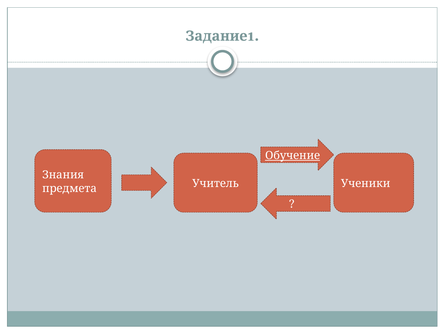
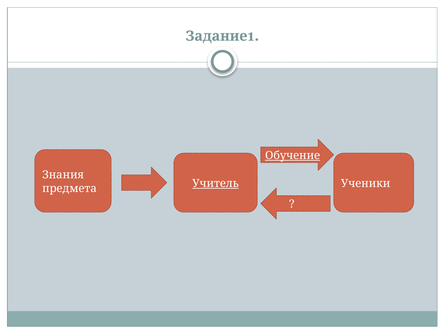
Учитель underline: none -> present
